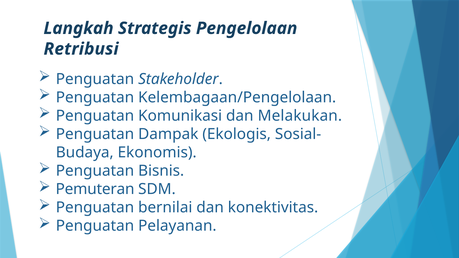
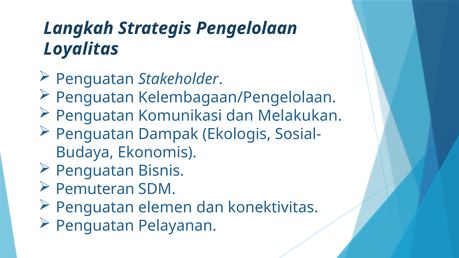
Retribusi: Retribusi -> Loyalitas
bernilai: bernilai -> elemen
